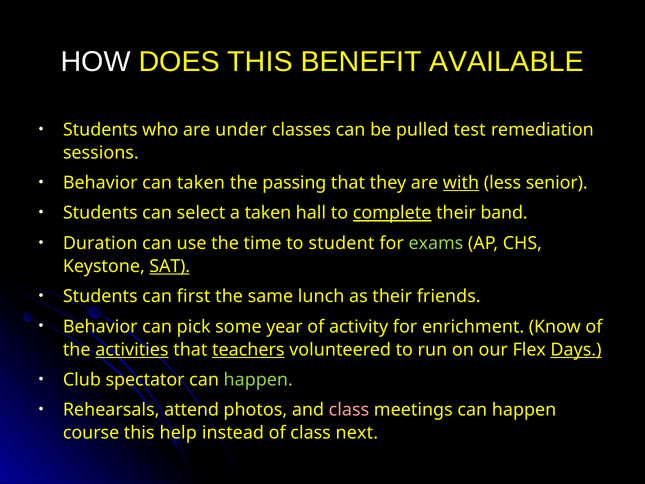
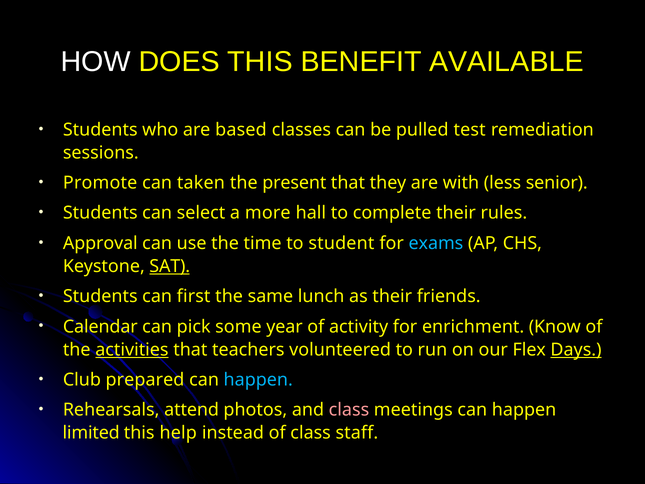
under: under -> based
Behavior at (100, 183): Behavior -> Promote
passing: passing -> present
with underline: present -> none
a taken: taken -> more
complete underline: present -> none
band: band -> rules
Duration: Duration -> Approval
exams colour: light green -> light blue
Behavior at (100, 326): Behavior -> Calendar
teachers underline: present -> none
spectator: spectator -> prepared
happen at (258, 380) colour: light green -> light blue
course: course -> limited
next: next -> staff
